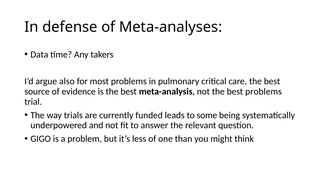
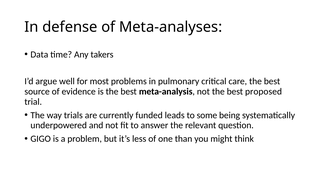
also: also -> well
best problems: problems -> proposed
